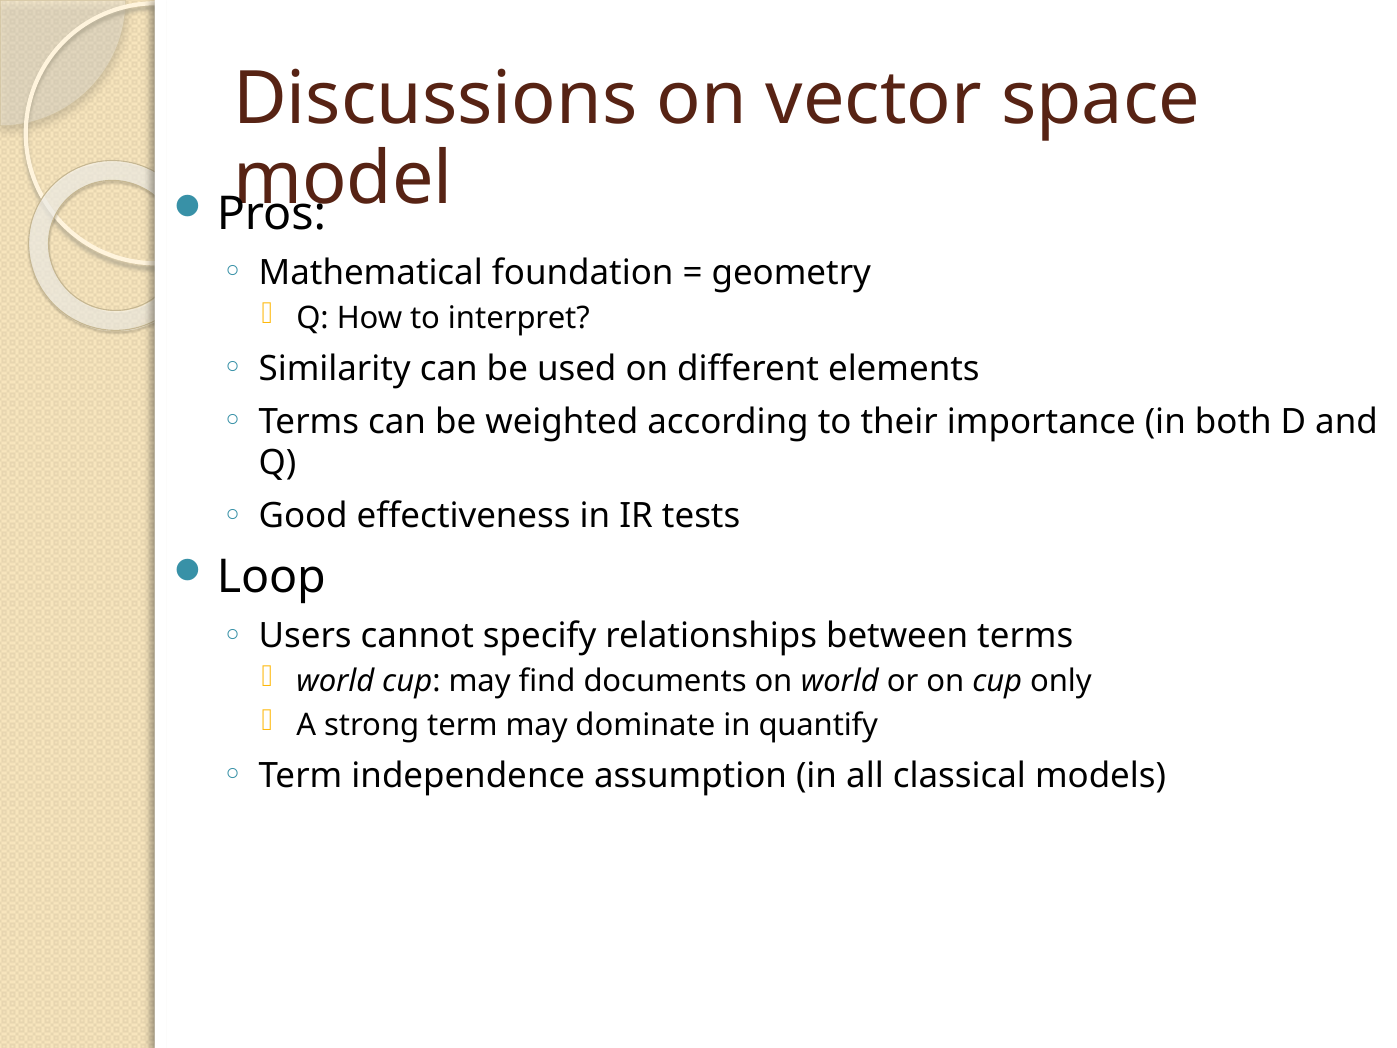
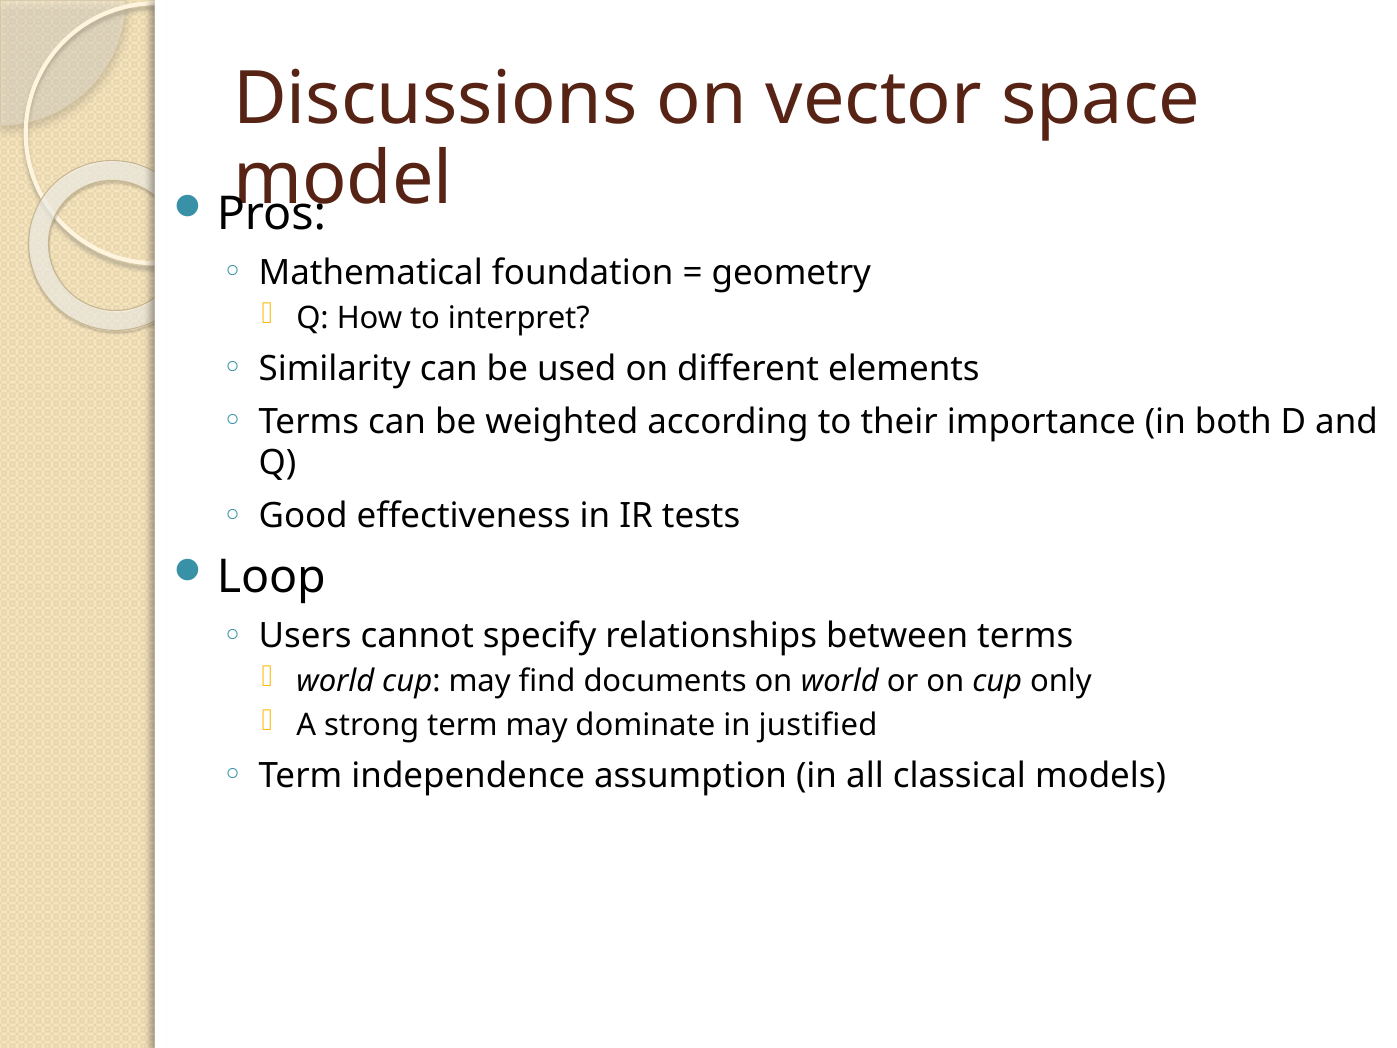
quantify: quantify -> justified
